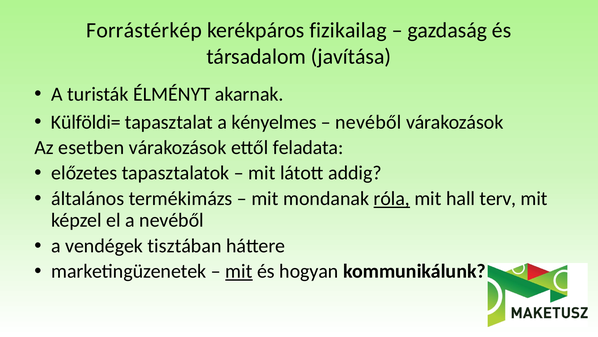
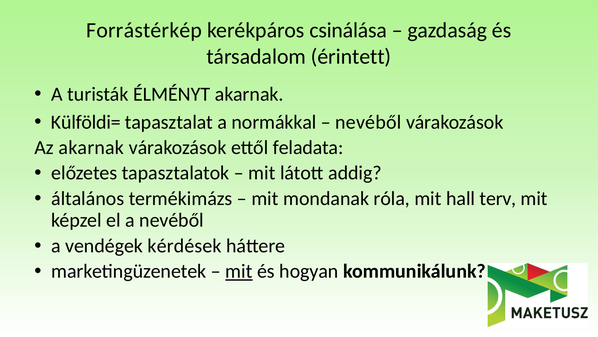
fizikailag: fizikailag -> csinálása
javítása: javítása -> érintett
kényelmes: kényelmes -> normákkal
Az esetben: esetben -> akarnak
róla underline: present -> none
tisztában: tisztában -> kérdések
